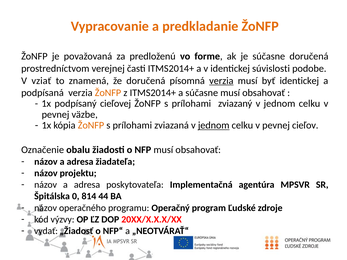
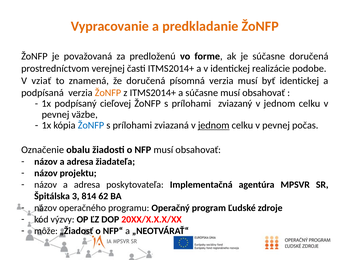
súvislosti: súvislosti -> realizácie
verzia at (221, 81) underline: present -> none
ŽoNFP at (91, 126) colour: orange -> blue
cieľov: cieľov -> počas
0: 0 -> 3
44: 44 -> 62
vydať: vydať -> môže
